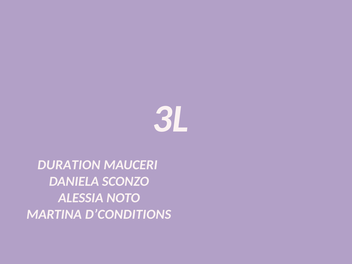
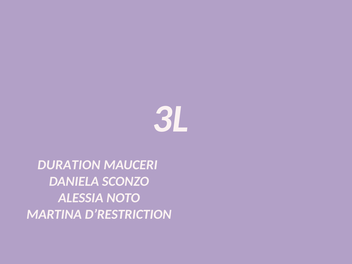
D’CONDITIONS: D’CONDITIONS -> D’RESTRICTION
